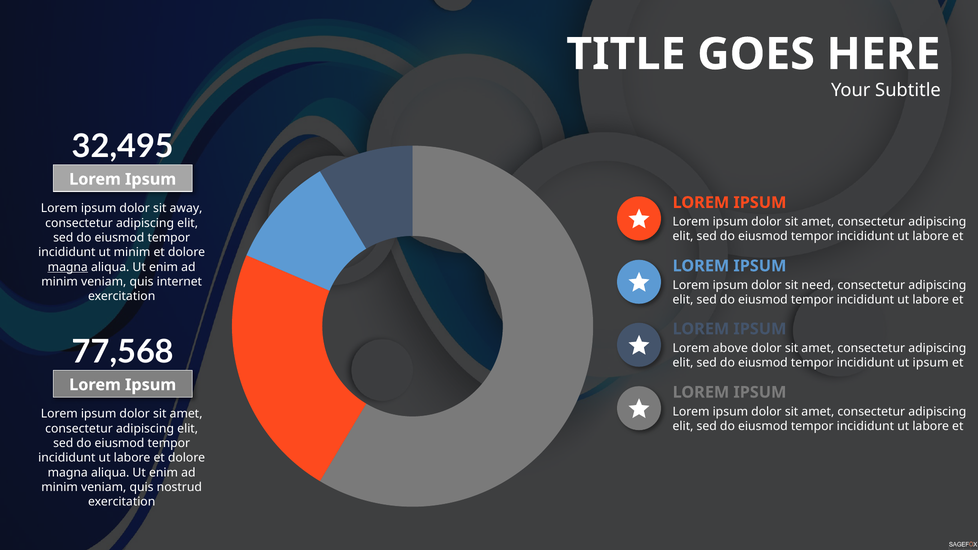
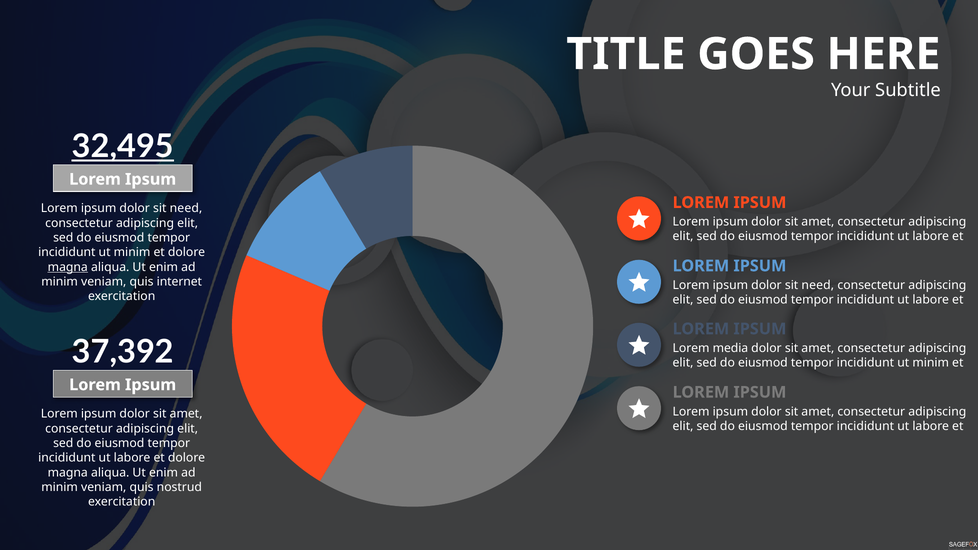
32,495 underline: none -> present
away at (186, 208): away -> need
77,568: 77,568 -> 37,392
above: above -> media
ipsum at (931, 363): ipsum -> minim
